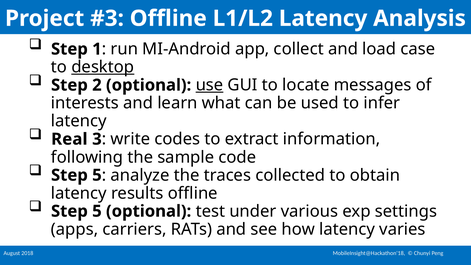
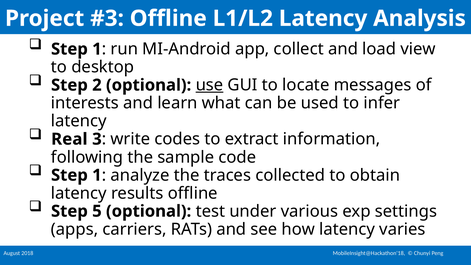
case: case -> view
desktop underline: present -> none
5 at (97, 175): 5 -> 1
